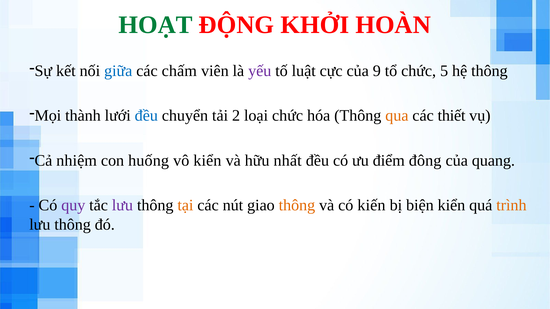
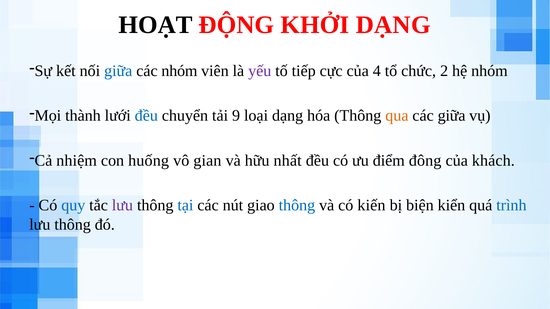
HOẠT colour: green -> black
KHỞI HOÀN: HOÀN -> DẠNG
các chấm: chấm -> nhóm
luật: luật -> tiếp
9: 9 -> 4
5: 5 -> 2
hệ thông: thông -> nhóm
2: 2 -> 9
loại chức: chức -> dạng
các thiết: thiết -> giữa
vô kiển: kiển -> gian
quang: quang -> khách
quy colour: purple -> blue
tại colour: orange -> blue
thông at (297, 206) colour: orange -> blue
trình colour: orange -> blue
